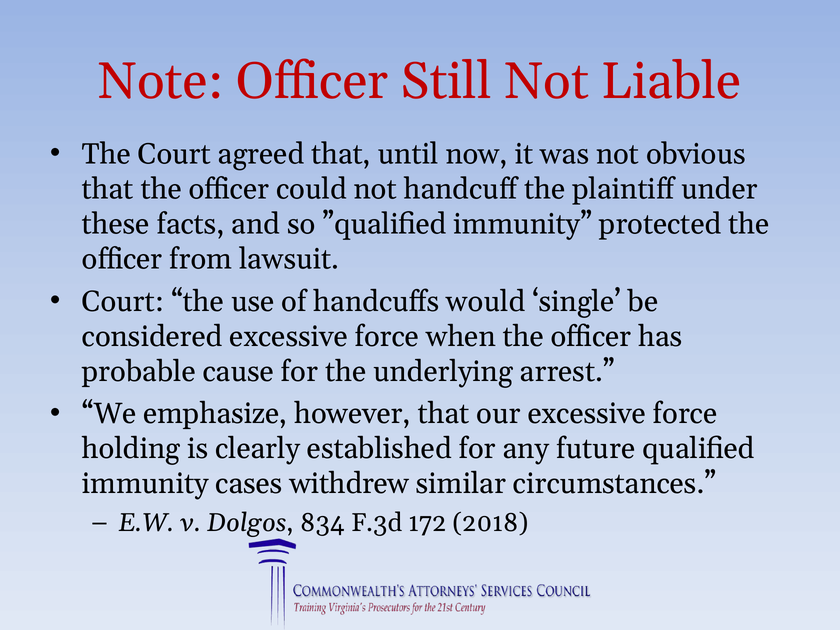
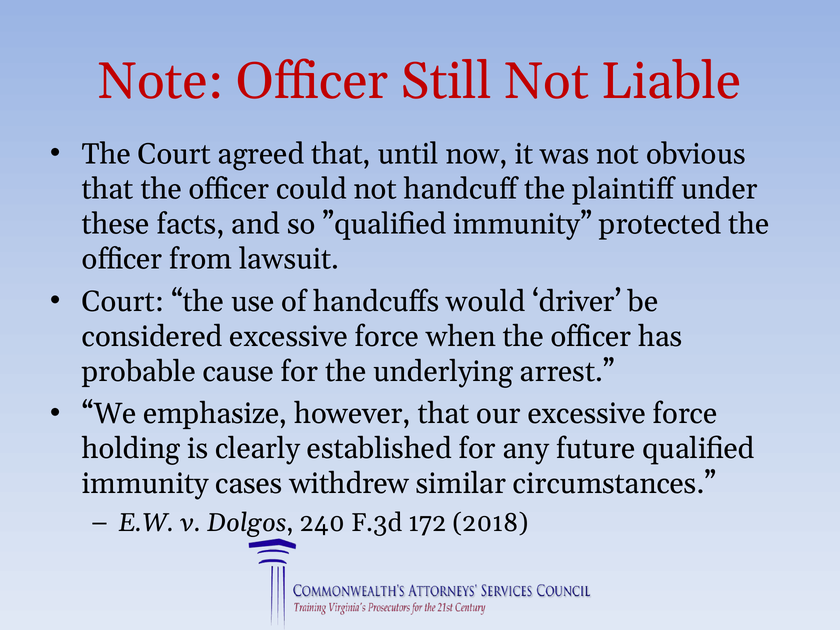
single: single -> driver
834: 834 -> 240
